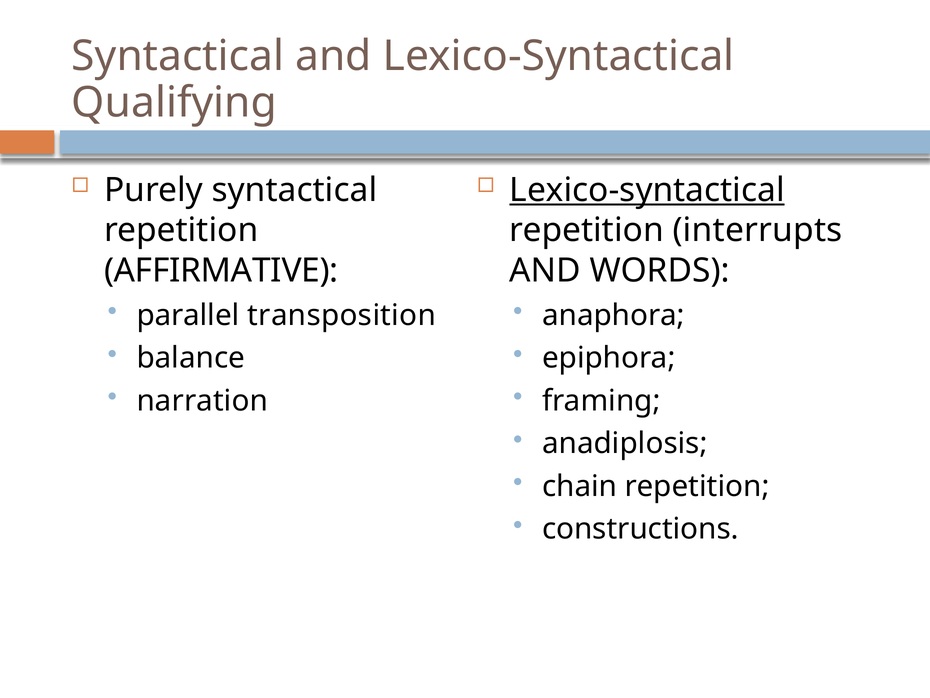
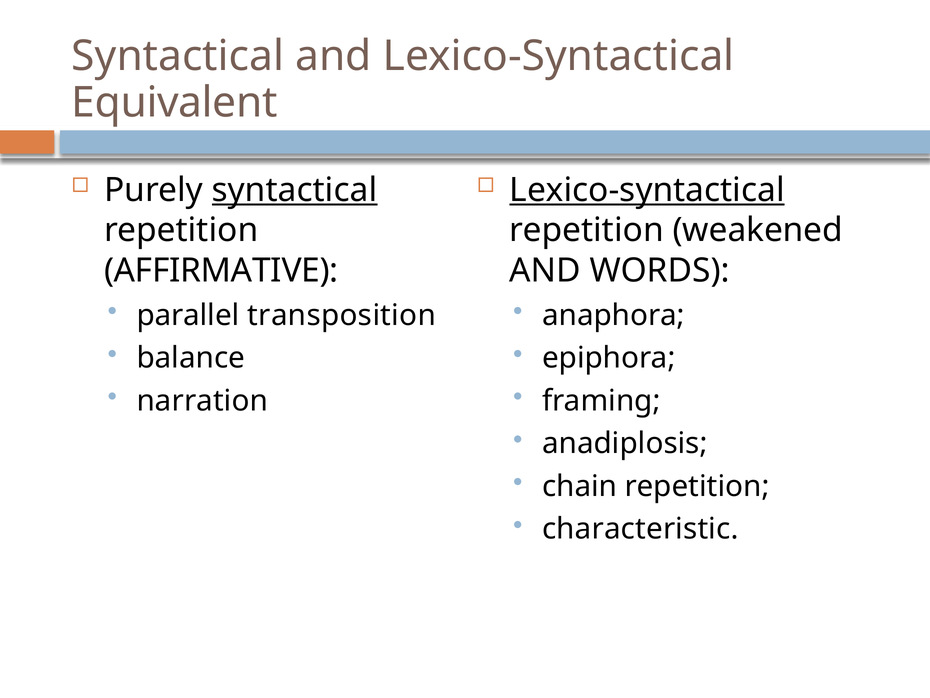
Qualifying: Qualifying -> Equivalent
syntactical at (295, 190) underline: none -> present
interrupts: interrupts -> weakened
constructions: constructions -> characteristic
